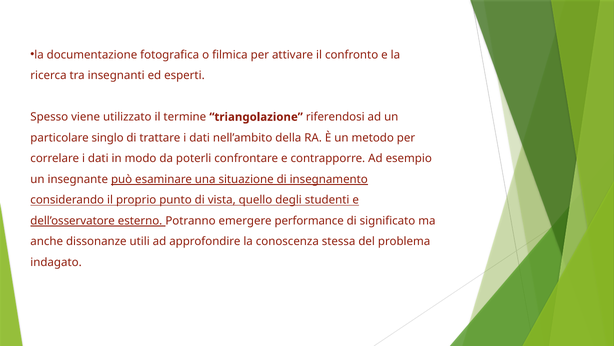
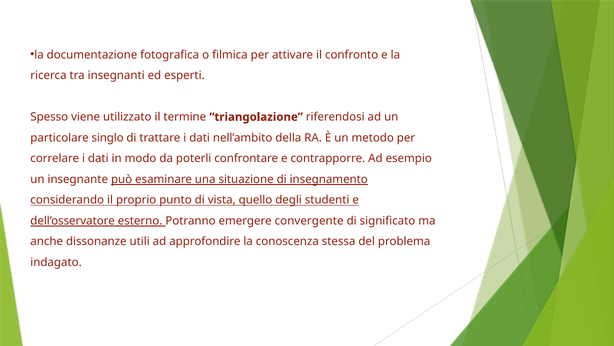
performance: performance -> convergente
